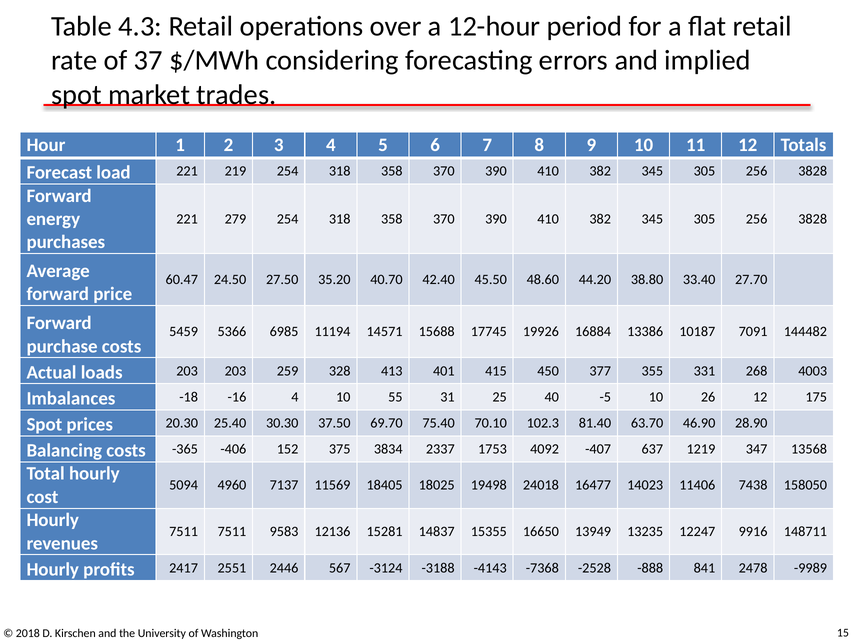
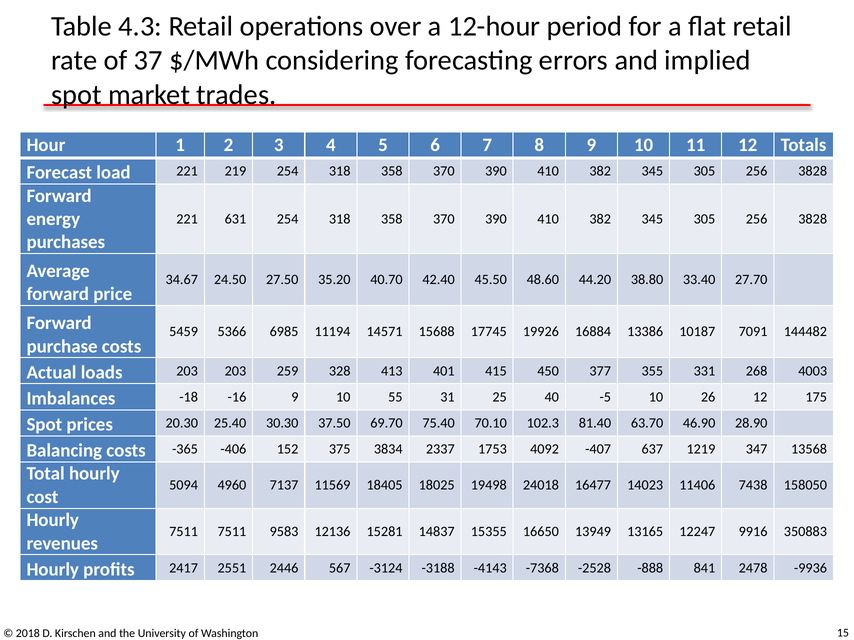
279: 279 -> 631
60.47: 60.47 -> 34.67
-16 4: 4 -> 9
13235: 13235 -> 13165
148711: 148711 -> 350883
-9989: -9989 -> -9936
